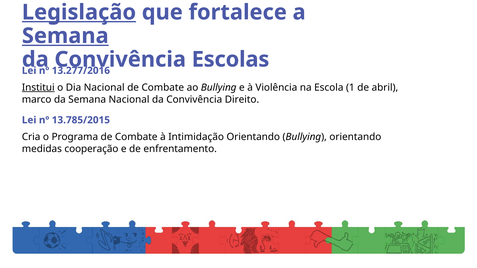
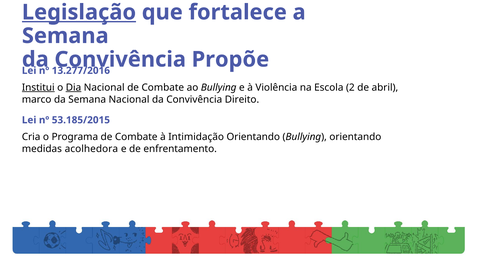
Semana at (65, 36) underline: present -> none
Escolas: Escolas -> Propõe
Dia underline: none -> present
1: 1 -> 2
13.785/2015: 13.785/2015 -> 53.185/2015
cooperação: cooperação -> acolhedora
